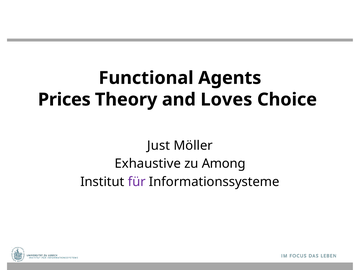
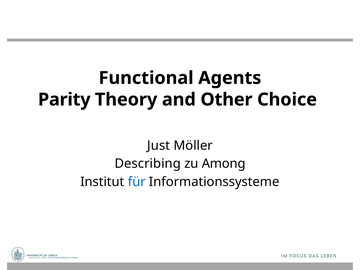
Prices: Prices -> Parity
Loves: Loves -> Other
Exhaustive: Exhaustive -> Describing
für colour: purple -> blue
